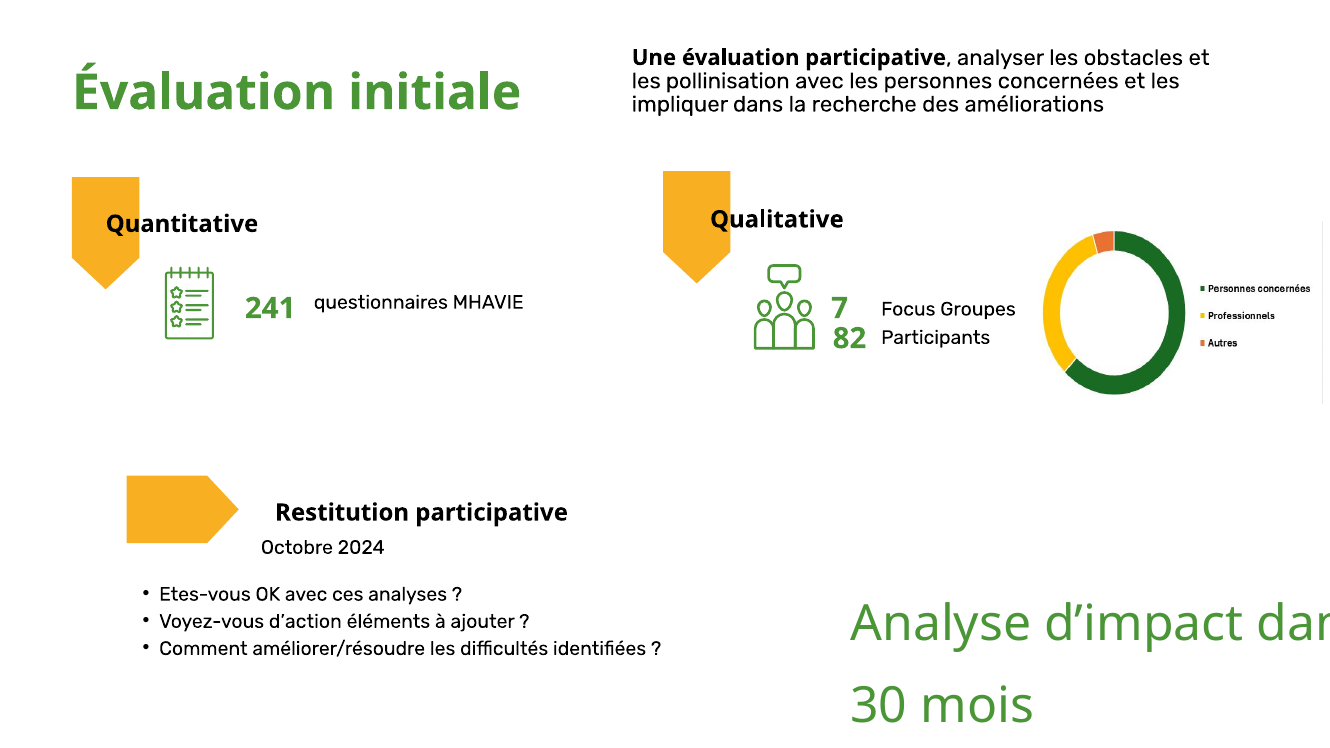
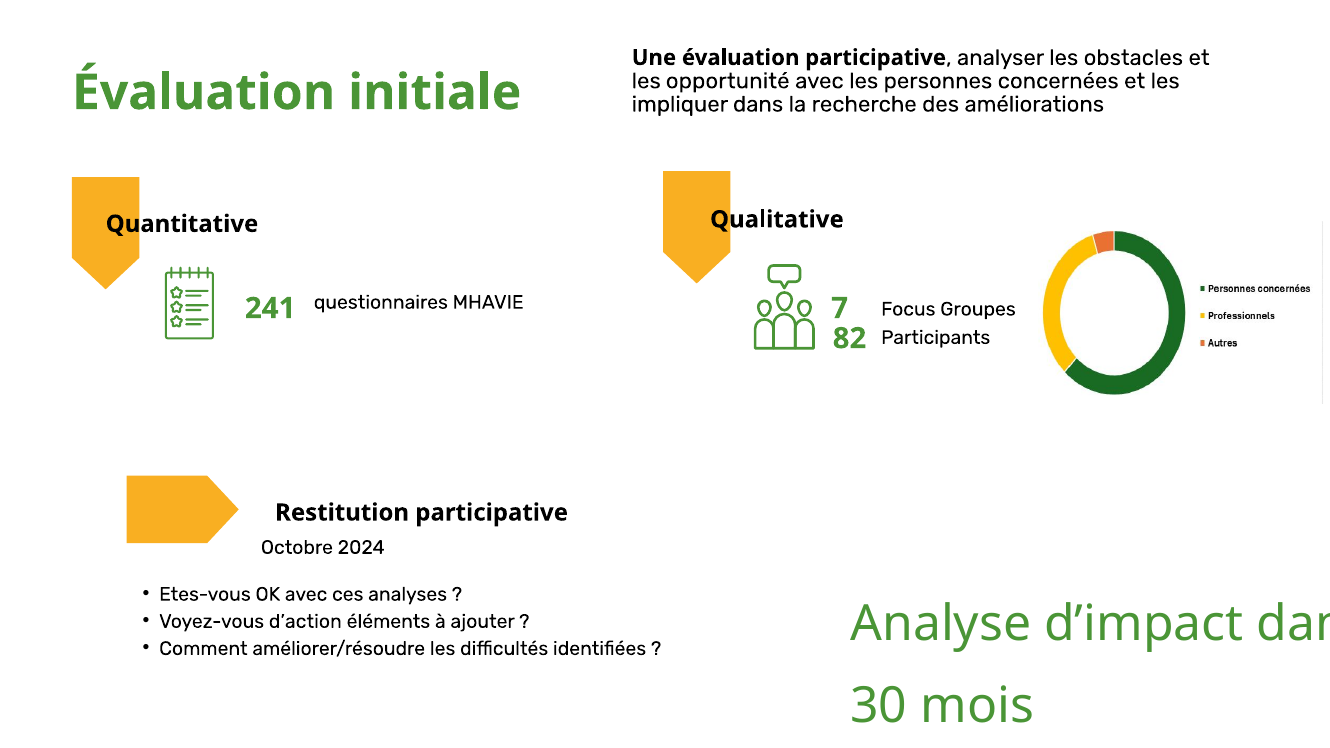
pollinisation: pollinisation -> opportunité
